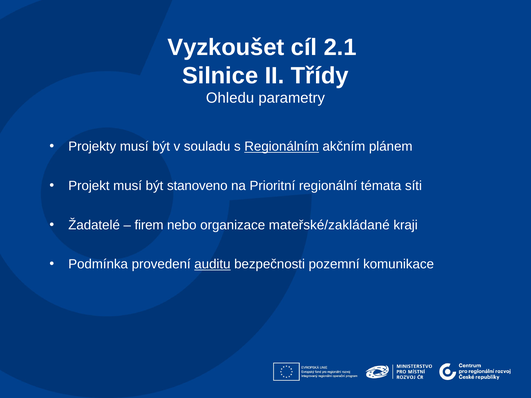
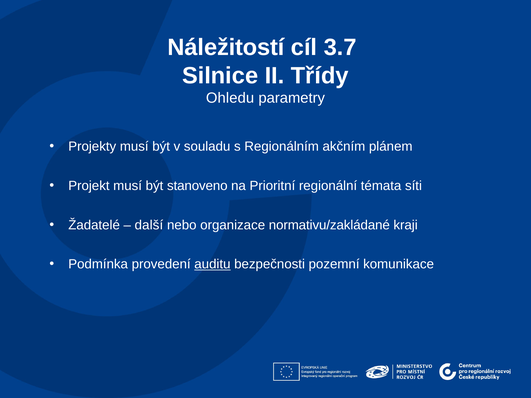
Vyzkoušet: Vyzkoušet -> Náležitostí
2.1: 2.1 -> 3.7
Regionálním underline: present -> none
firem: firem -> další
mateřské/zakládané: mateřské/zakládané -> normativu/zakládané
